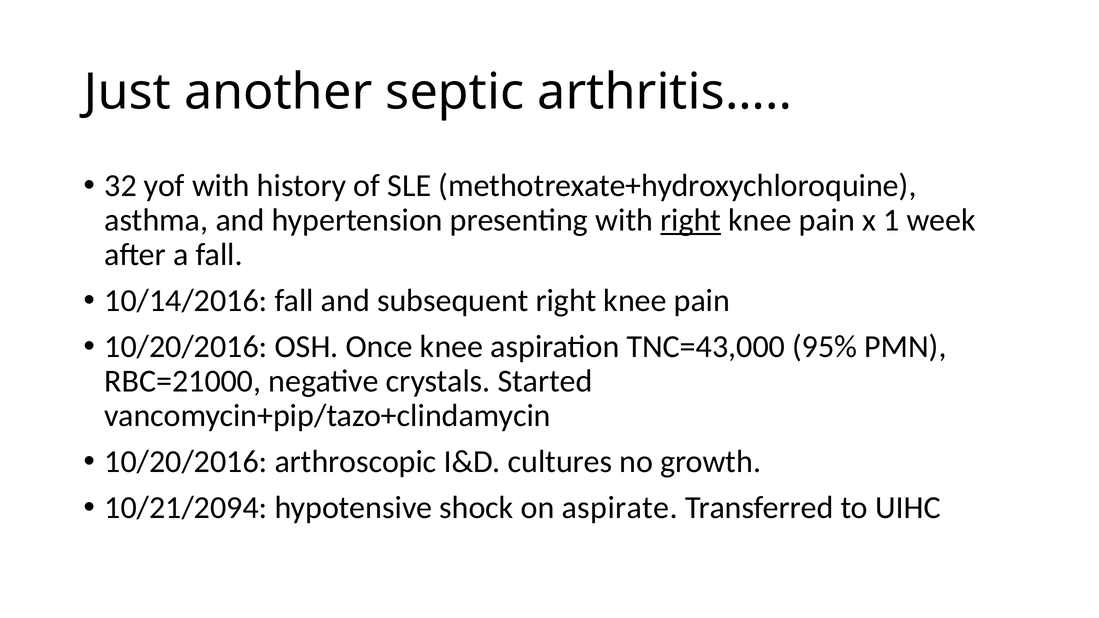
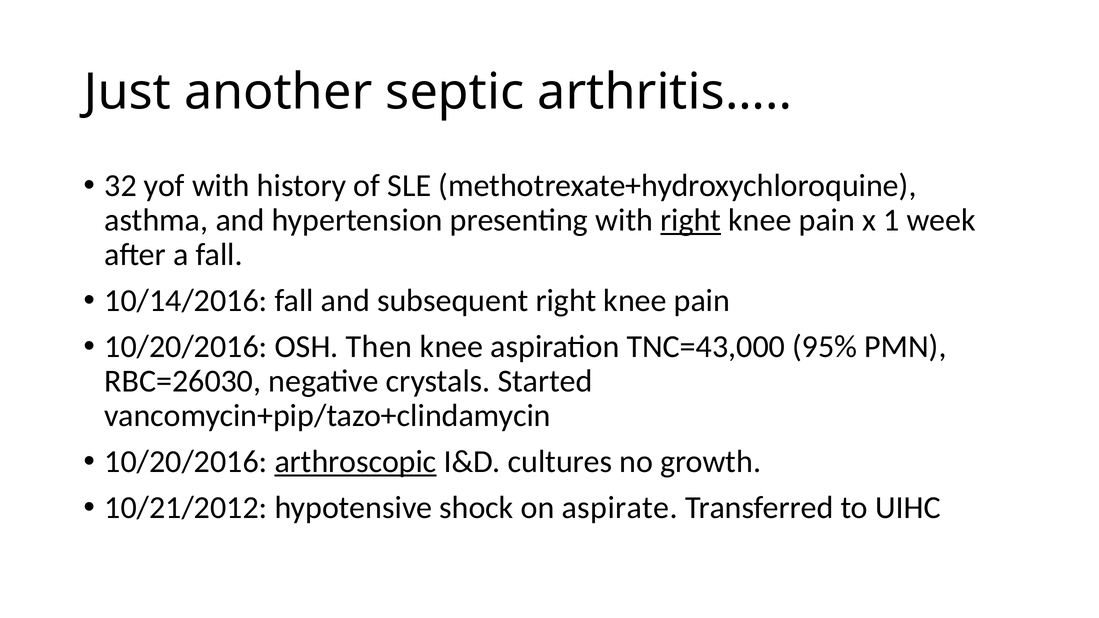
Once: Once -> Then
RBC=21000: RBC=21000 -> RBC=26030
arthroscopic underline: none -> present
10/21/2094: 10/21/2094 -> 10/21/2012
